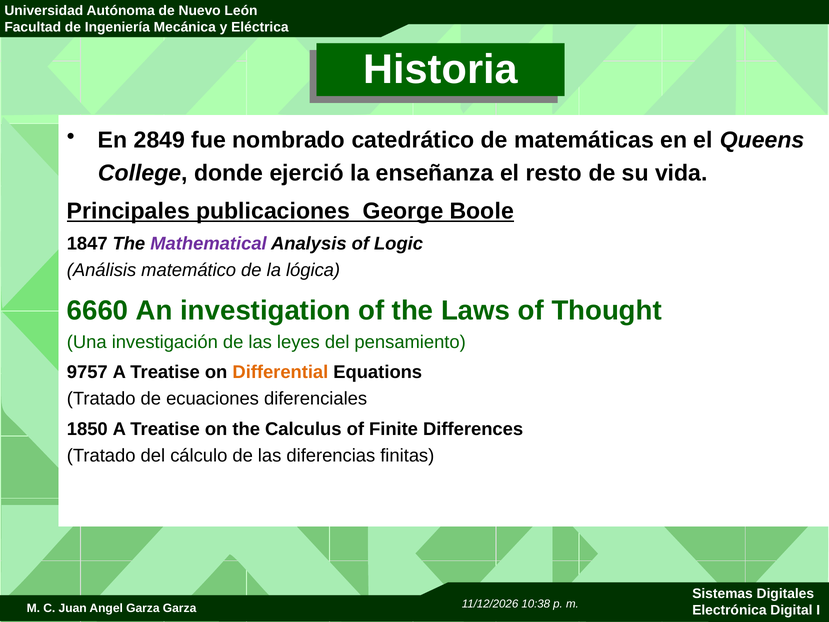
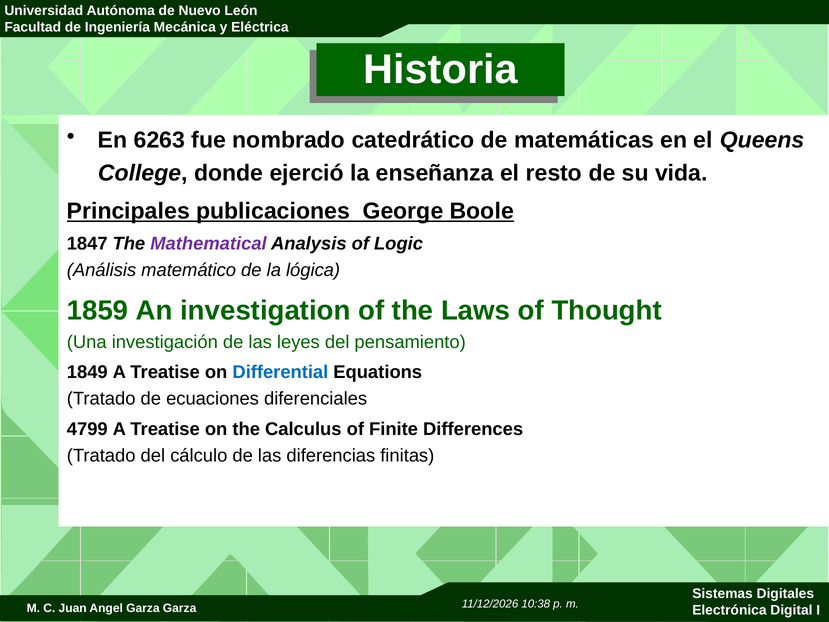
2849: 2849 -> 6263
6660: 6660 -> 1859
9757: 9757 -> 1849
Differential colour: orange -> blue
1850: 1850 -> 4799
